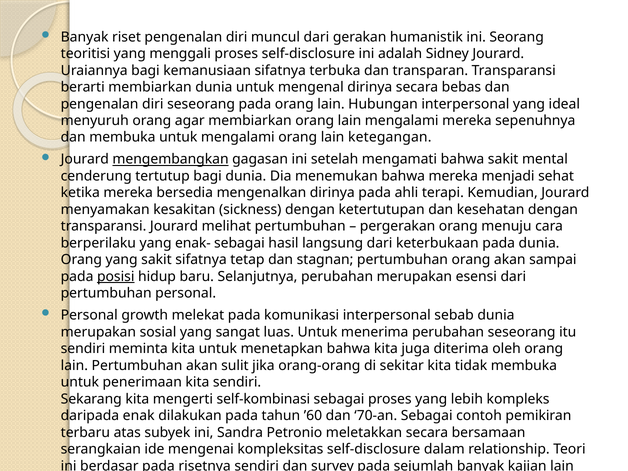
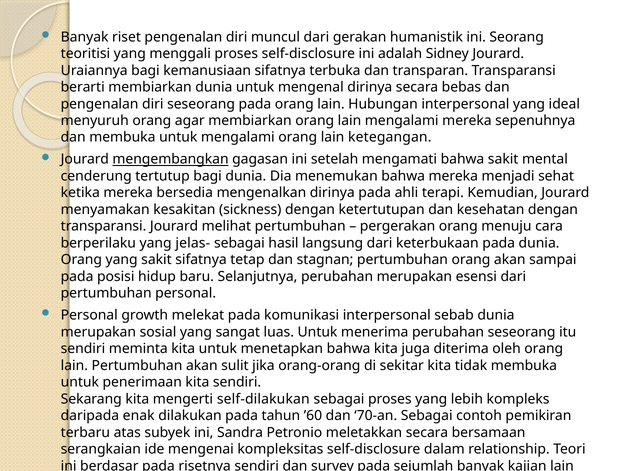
enak-: enak- -> jelas-
posisi underline: present -> none
self-kombinasi: self-kombinasi -> self-dilakukan
